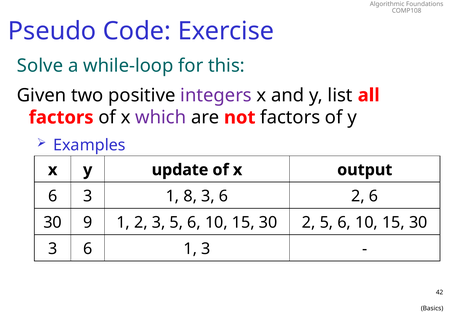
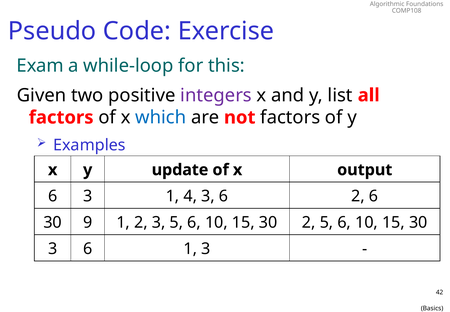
Solve: Solve -> Exam
which colour: purple -> blue
8: 8 -> 4
